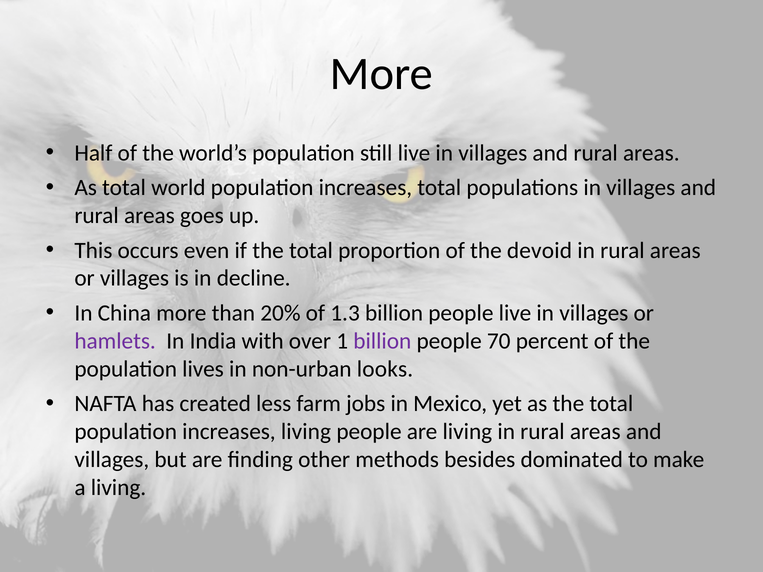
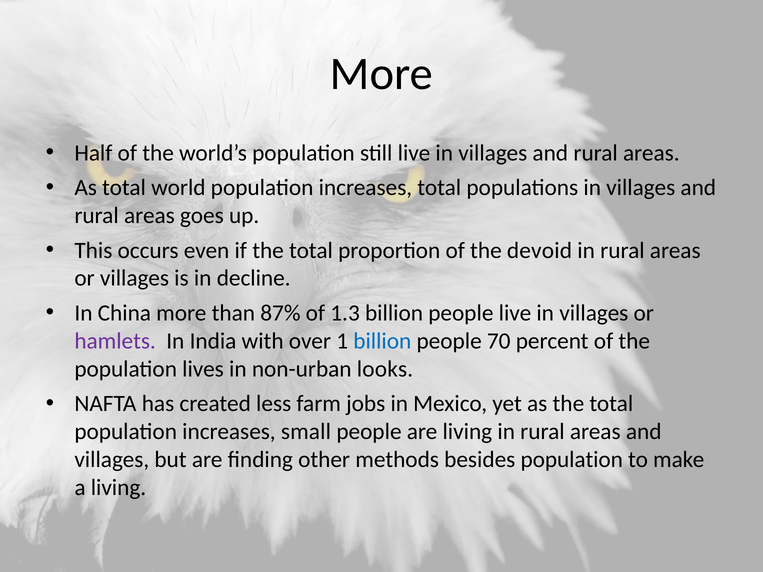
20%: 20% -> 87%
billion at (382, 341) colour: purple -> blue
increases living: living -> small
besides dominated: dominated -> population
